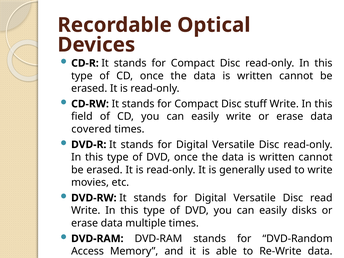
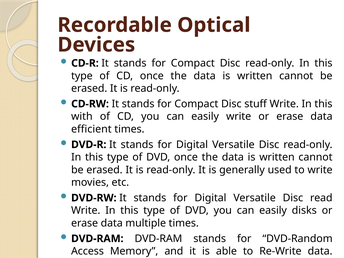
field: field -> with
covered: covered -> efficient
